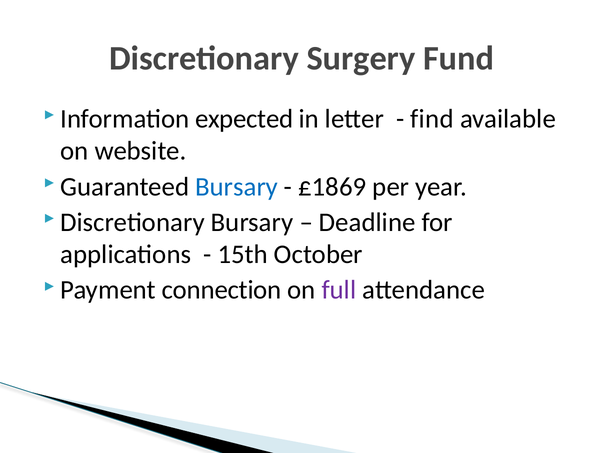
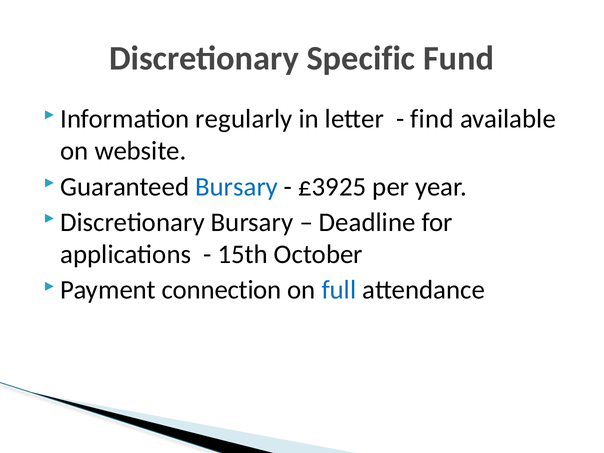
Surgery: Surgery -> Specific
expected: expected -> regularly
£1869: £1869 -> £3925
full colour: purple -> blue
